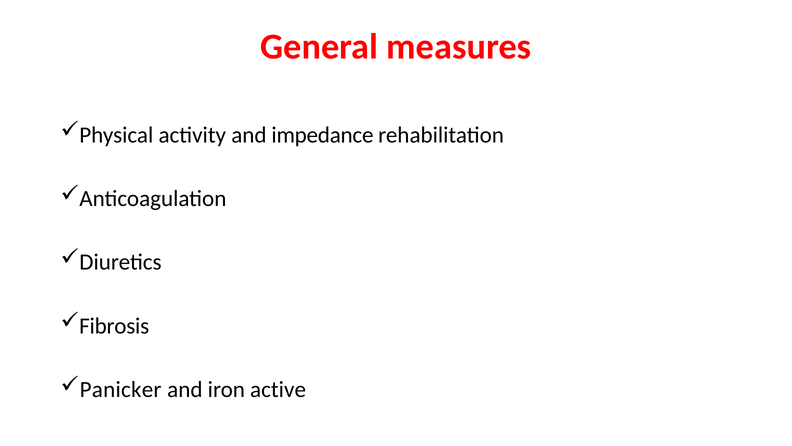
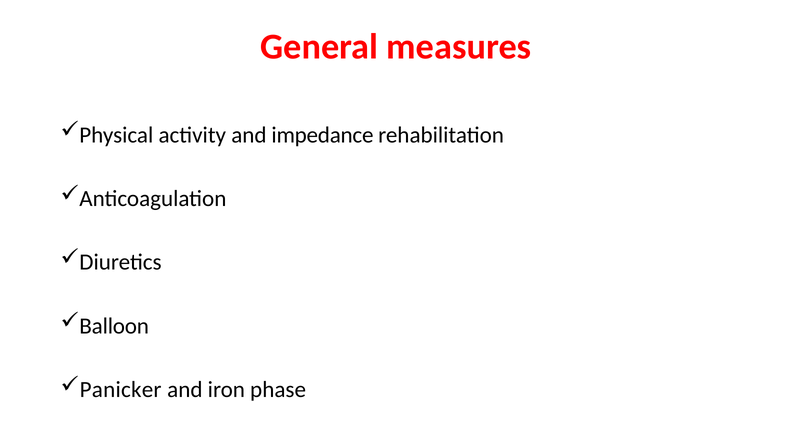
Fibrosis: Fibrosis -> Balloon
active: active -> phase
